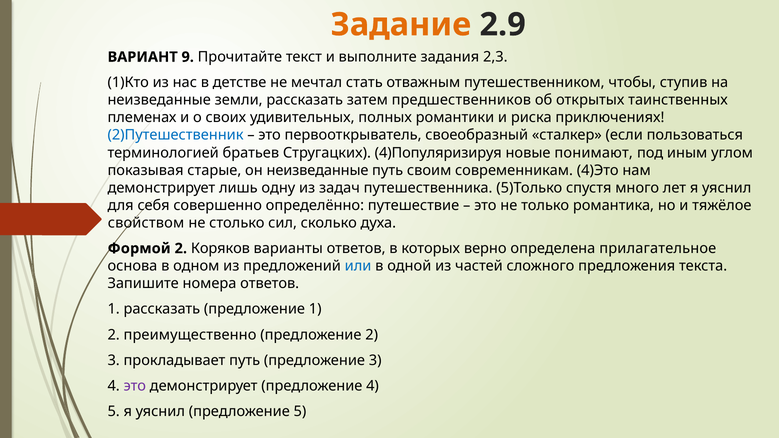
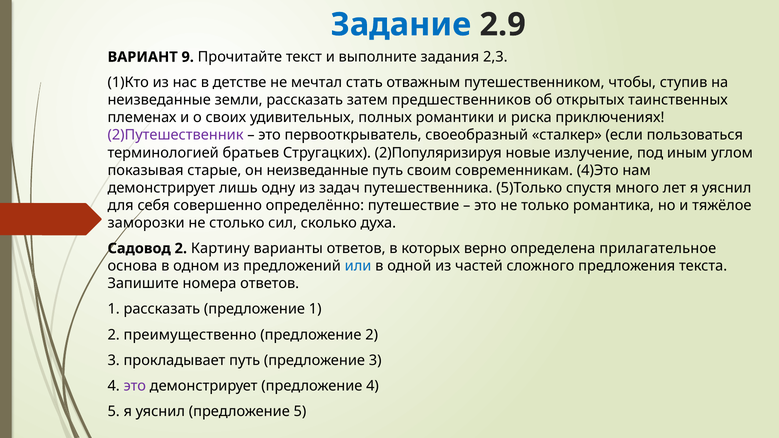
Задание colour: orange -> blue
2)Путешественник colour: blue -> purple
4)Популяризируя: 4)Популяризируя -> 2)Популяризируя
понимают: понимают -> излучение
свойством: свойством -> заморозки
Формой: Формой -> Садовод
Коряков: Коряков -> Картину
